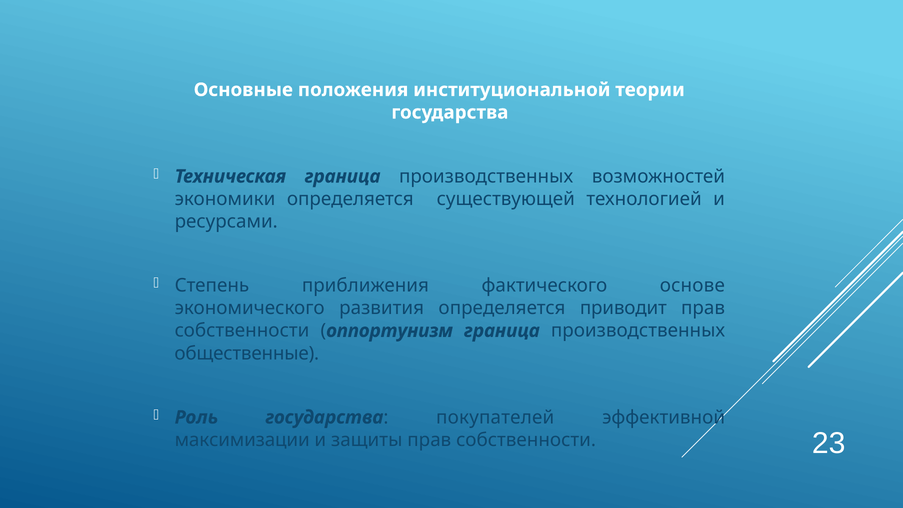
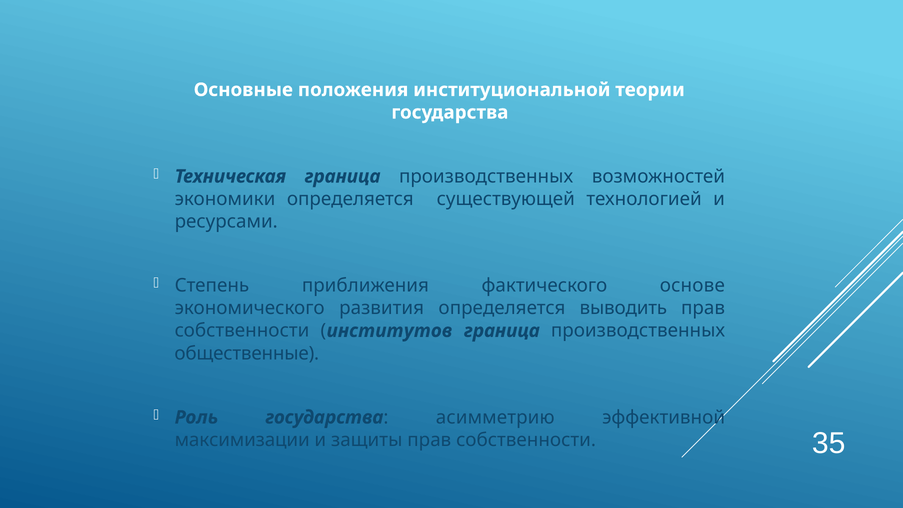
приводит: приводит -> выводить
оппортунизм: оппортунизм -> институтов
покупателей: покупателей -> асимметрию
23: 23 -> 35
